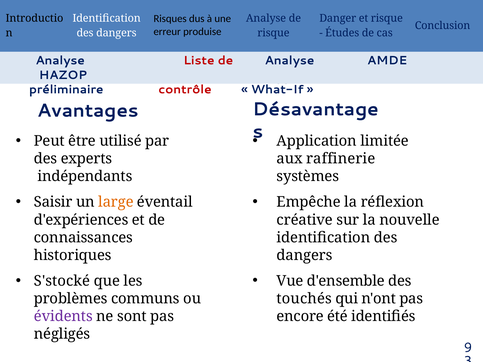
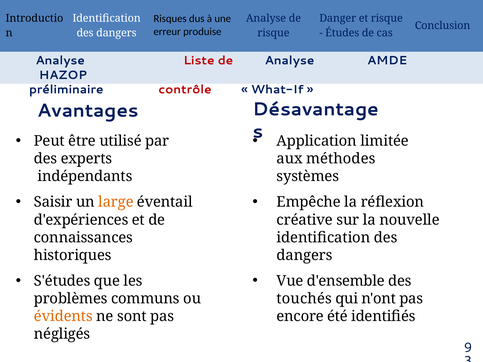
raffinerie: raffinerie -> méthodes
S'stocké: S'stocké -> S'études
évidents colour: purple -> orange
